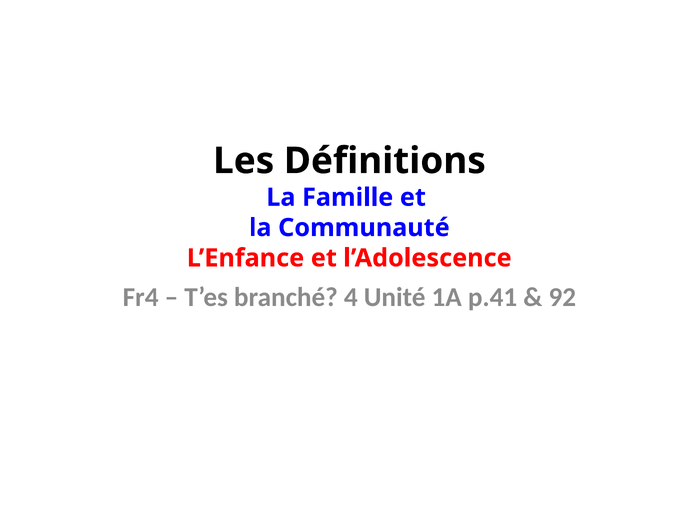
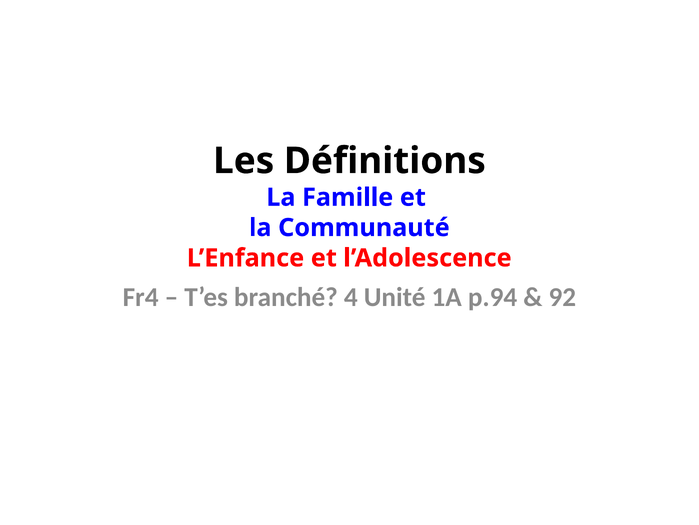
p.41: p.41 -> p.94
